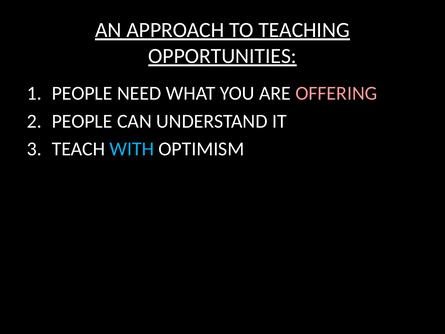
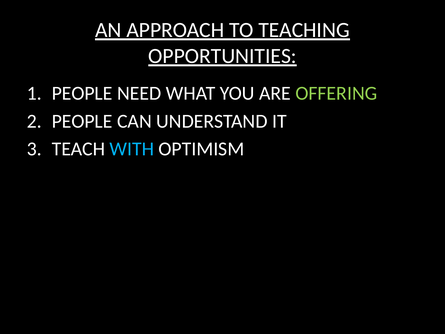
OFFERING colour: pink -> light green
